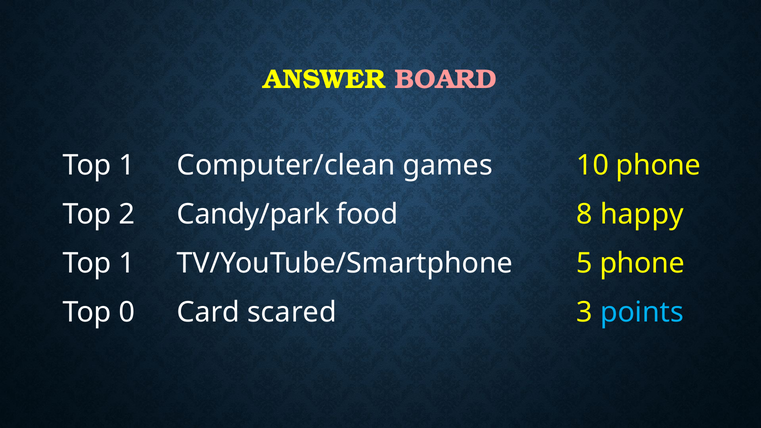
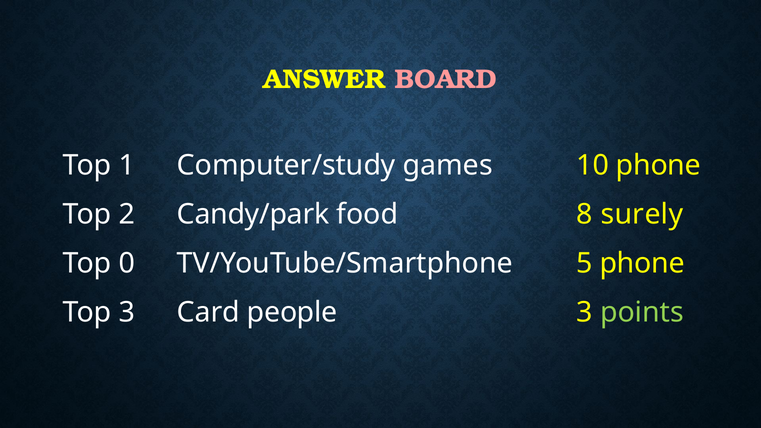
Computer/clean: Computer/clean -> Computer/study
happy: happy -> surely
1 at (127, 264): 1 -> 0
Top 0: 0 -> 3
scared: scared -> people
points colour: light blue -> light green
